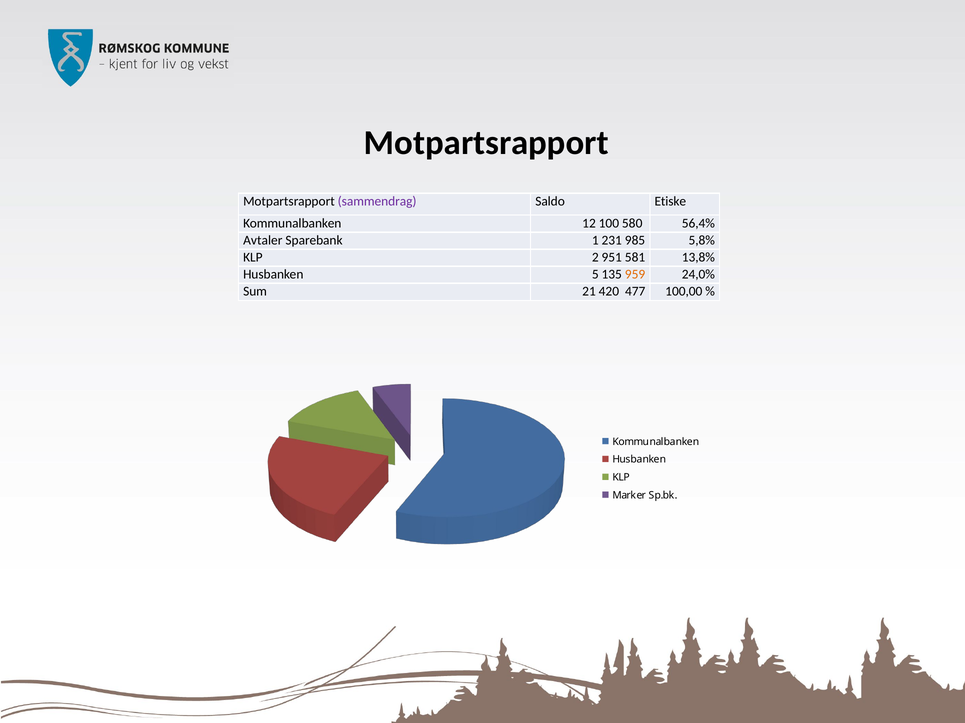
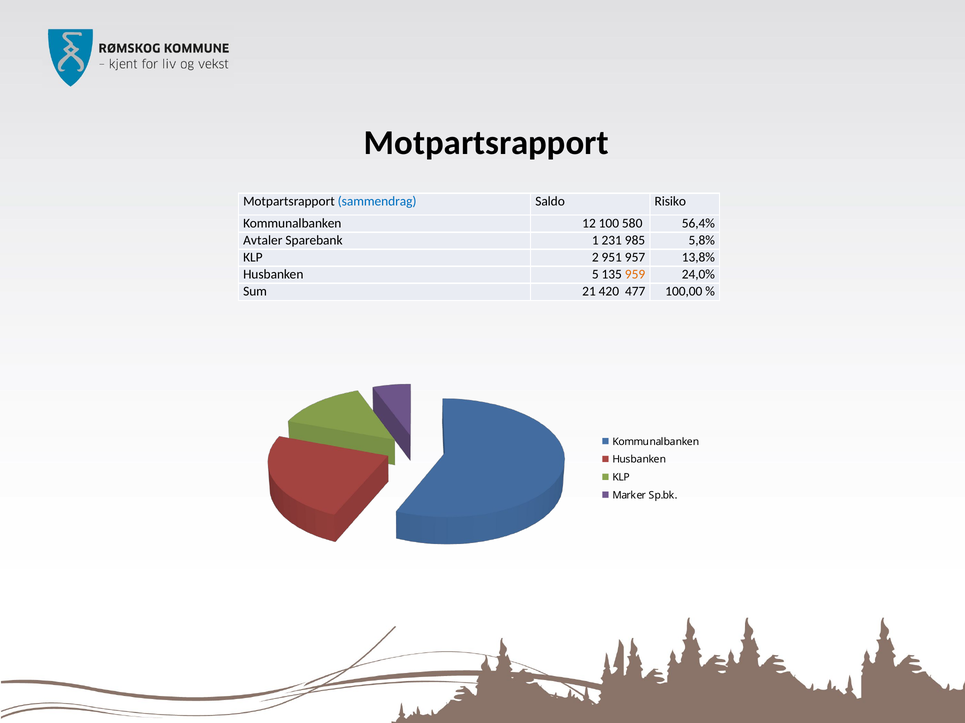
sammendrag colour: purple -> blue
Etiske: Etiske -> Risiko
581: 581 -> 957
